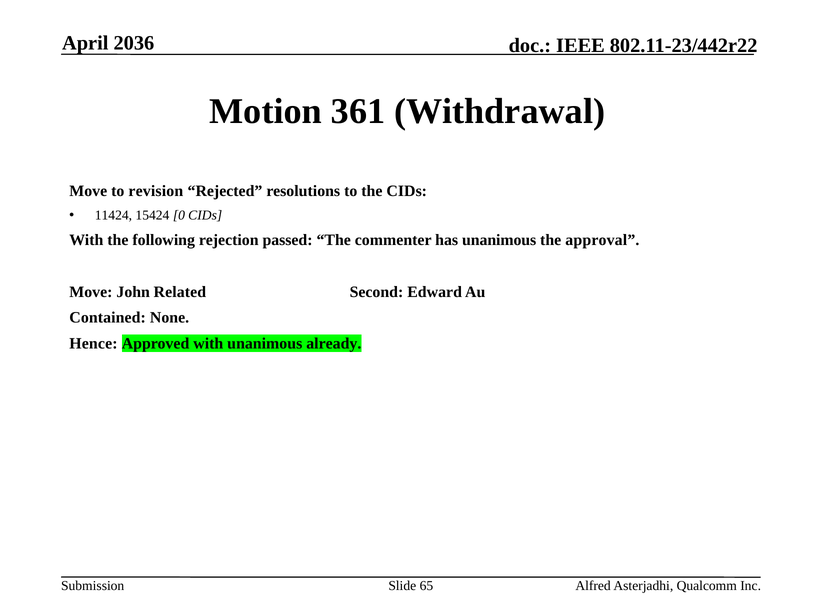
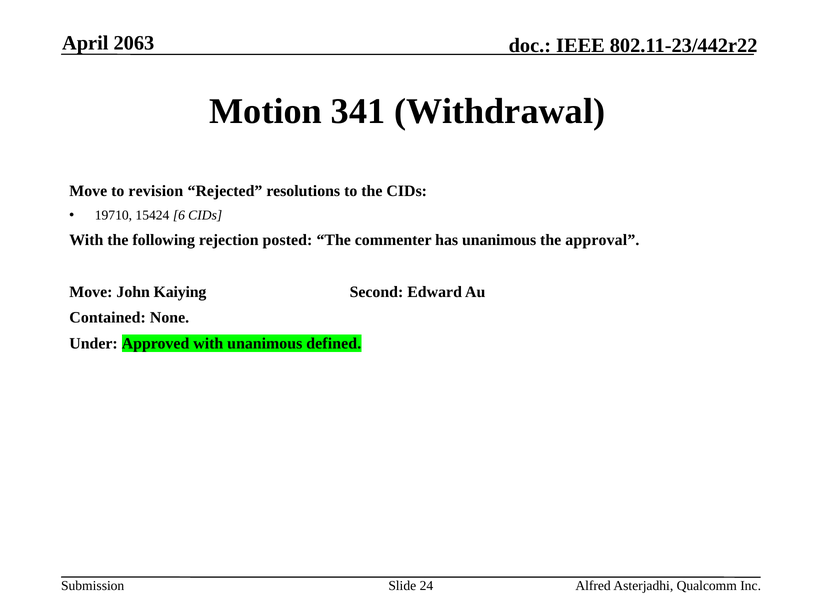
2036: 2036 -> 2063
361: 361 -> 341
11424: 11424 -> 19710
0: 0 -> 6
passed: passed -> posted
Related: Related -> Kaiying
Hence: Hence -> Under
already: already -> defined
65: 65 -> 24
